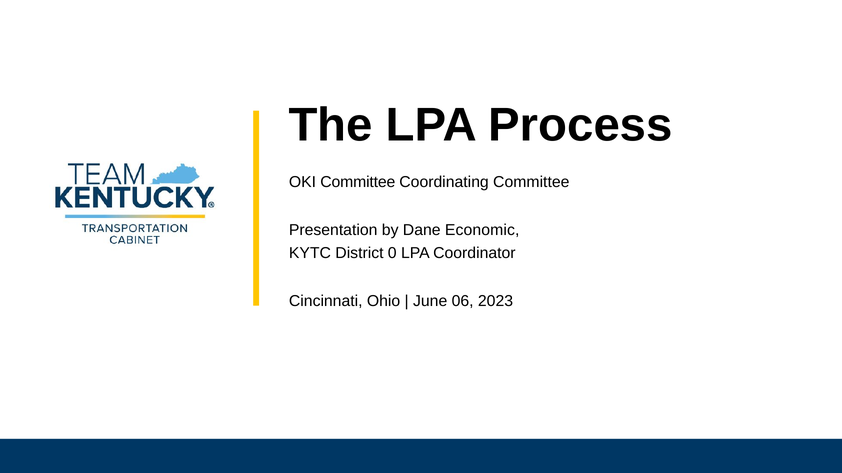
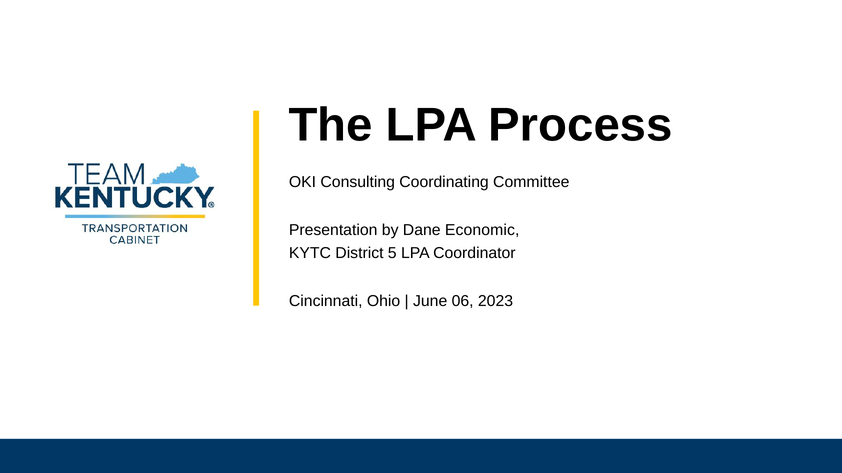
OKI Committee: Committee -> Consulting
0: 0 -> 5
